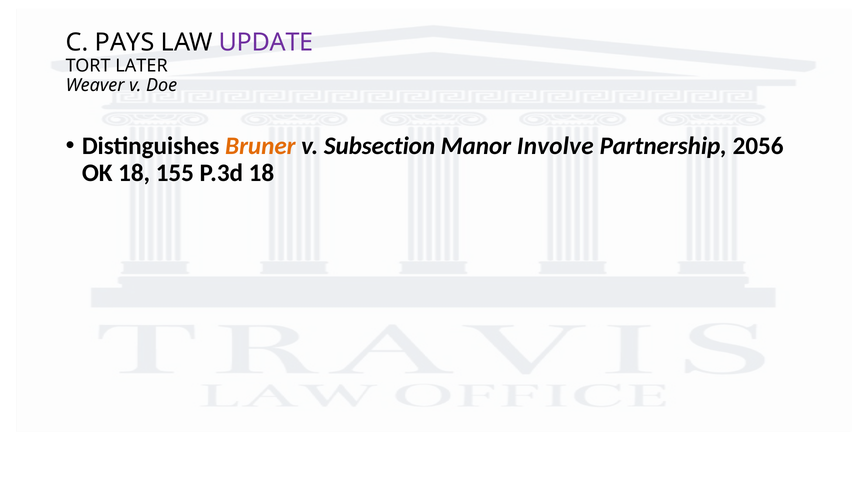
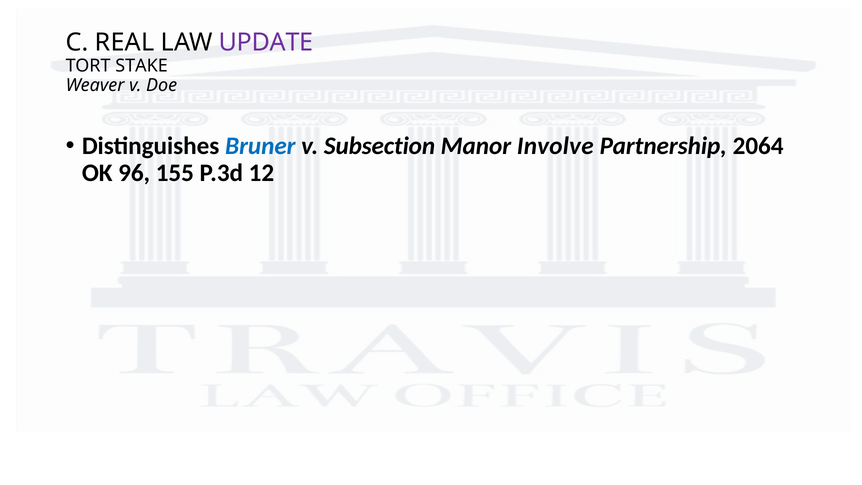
PAYS: PAYS -> REAL
LATER: LATER -> STAKE
Bruner colour: orange -> blue
2056: 2056 -> 2064
OK 18: 18 -> 96
P.3d 18: 18 -> 12
